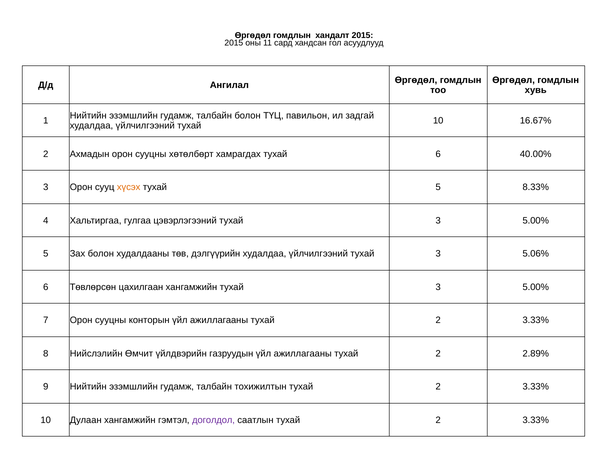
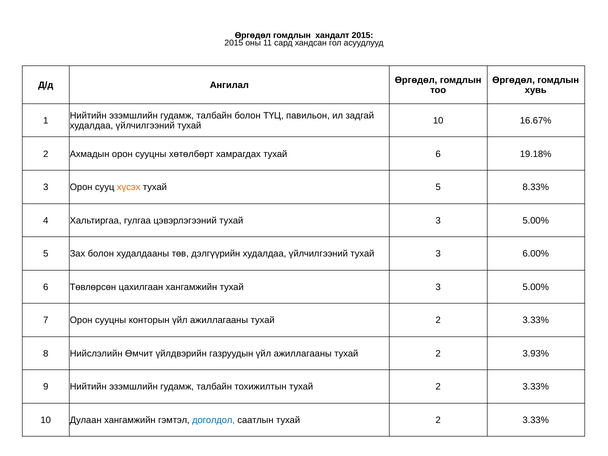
40.00%: 40.00% -> 19.18%
5.06%: 5.06% -> 6.00%
2.89%: 2.89% -> 3.93%
доголдол colour: purple -> blue
